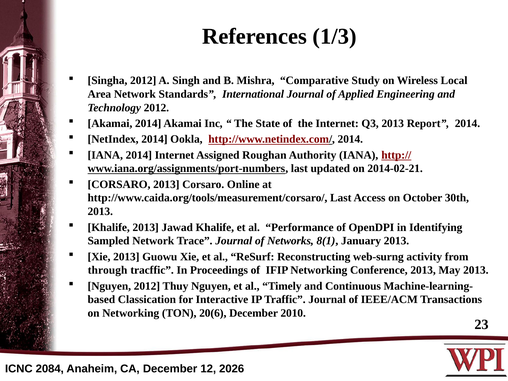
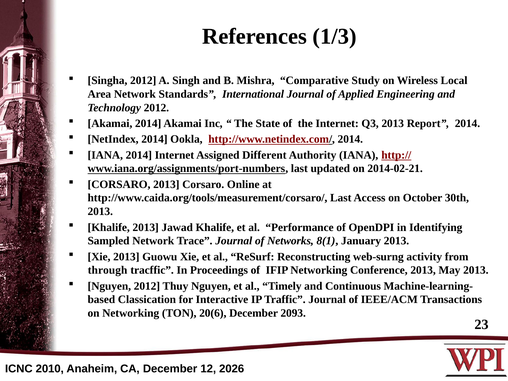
Roughan: Roughan -> Different
2010: 2010 -> 2093
2084: 2084 -> 2010
